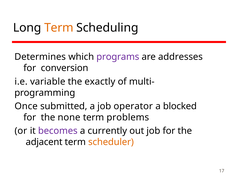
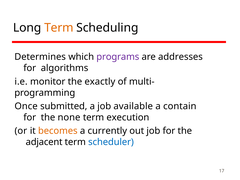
conversion: conversion -> algorithms
variable: variable -> monitor
operator: operator -> available
blocked: blocked -> contain
problems: problems -> execution
becomes colour: purple -> orange
scheduler colour: orange -> blue
